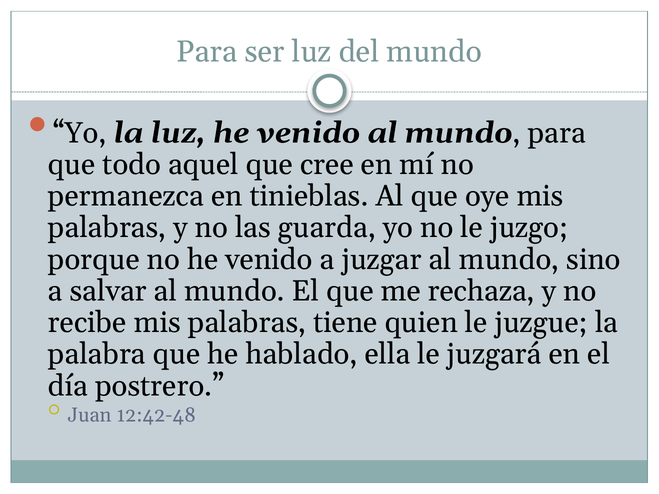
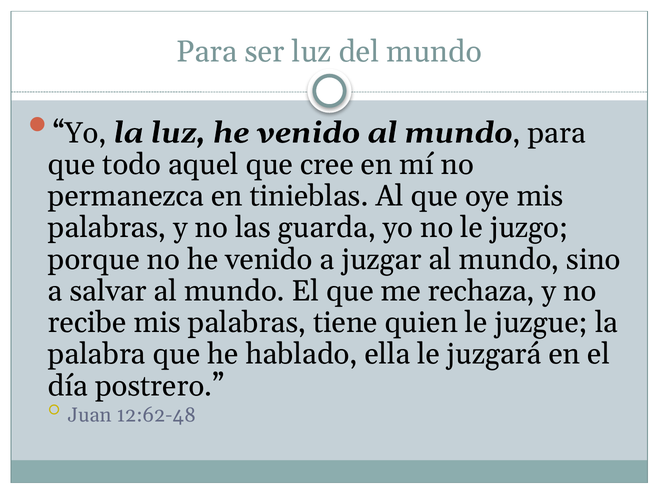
12:42-48: 12:42-48 -> 12:62-48
